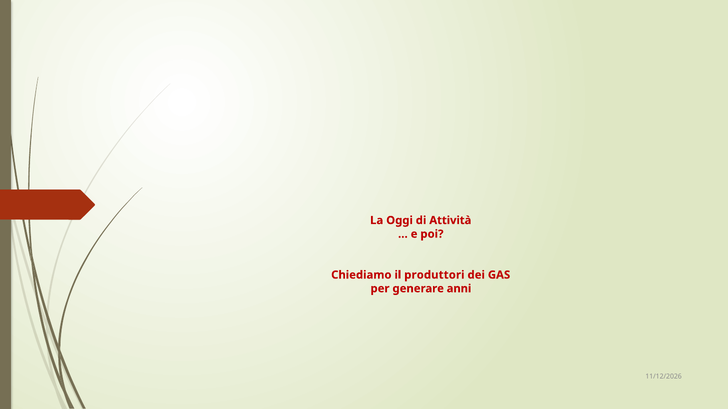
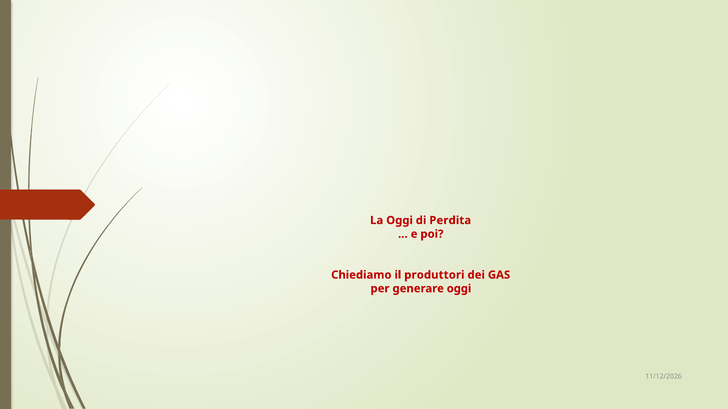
Attività: Attività -> Perdita
generare anni: anni -> oggi
